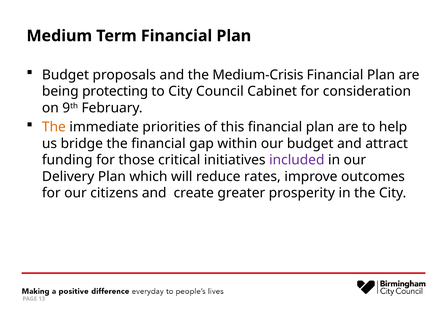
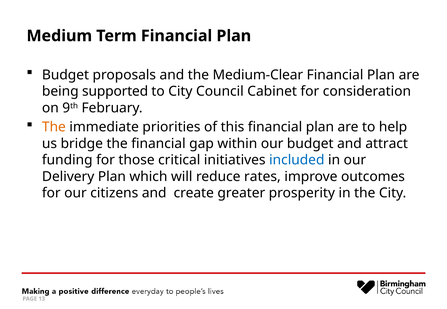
Medium-Crisis: Medium-Crisis -> Medium-Clear
protecting: protecting -> supported
included colour: purple -> blue
